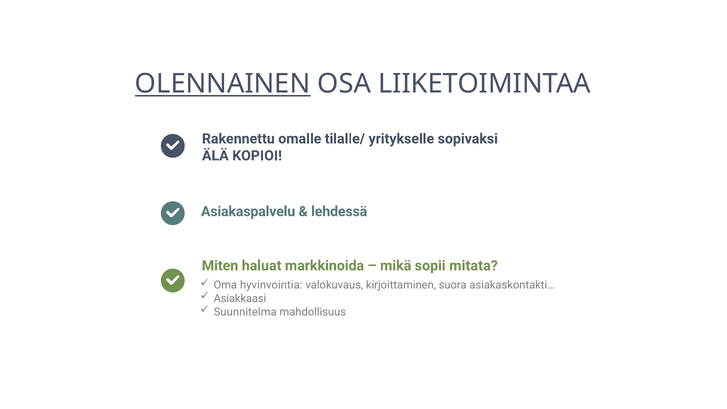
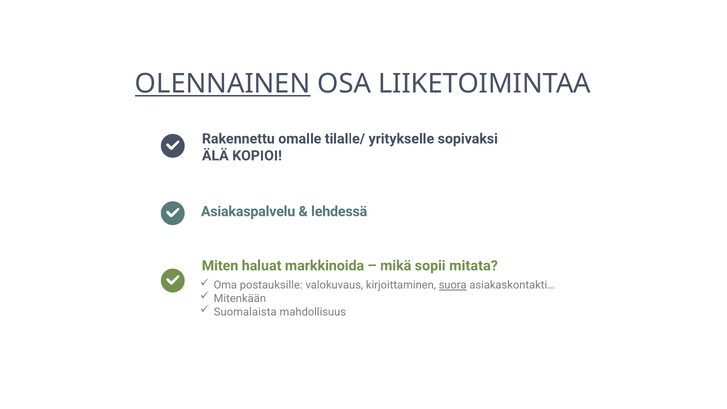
hyvinvointia: hyvinvointia -> postauksille
suora underline: none -> present
Asiakkaasi: Asiakkaasi -> Mitenkään
Suunnitelma: Suunnitelma -> Suomalaista
